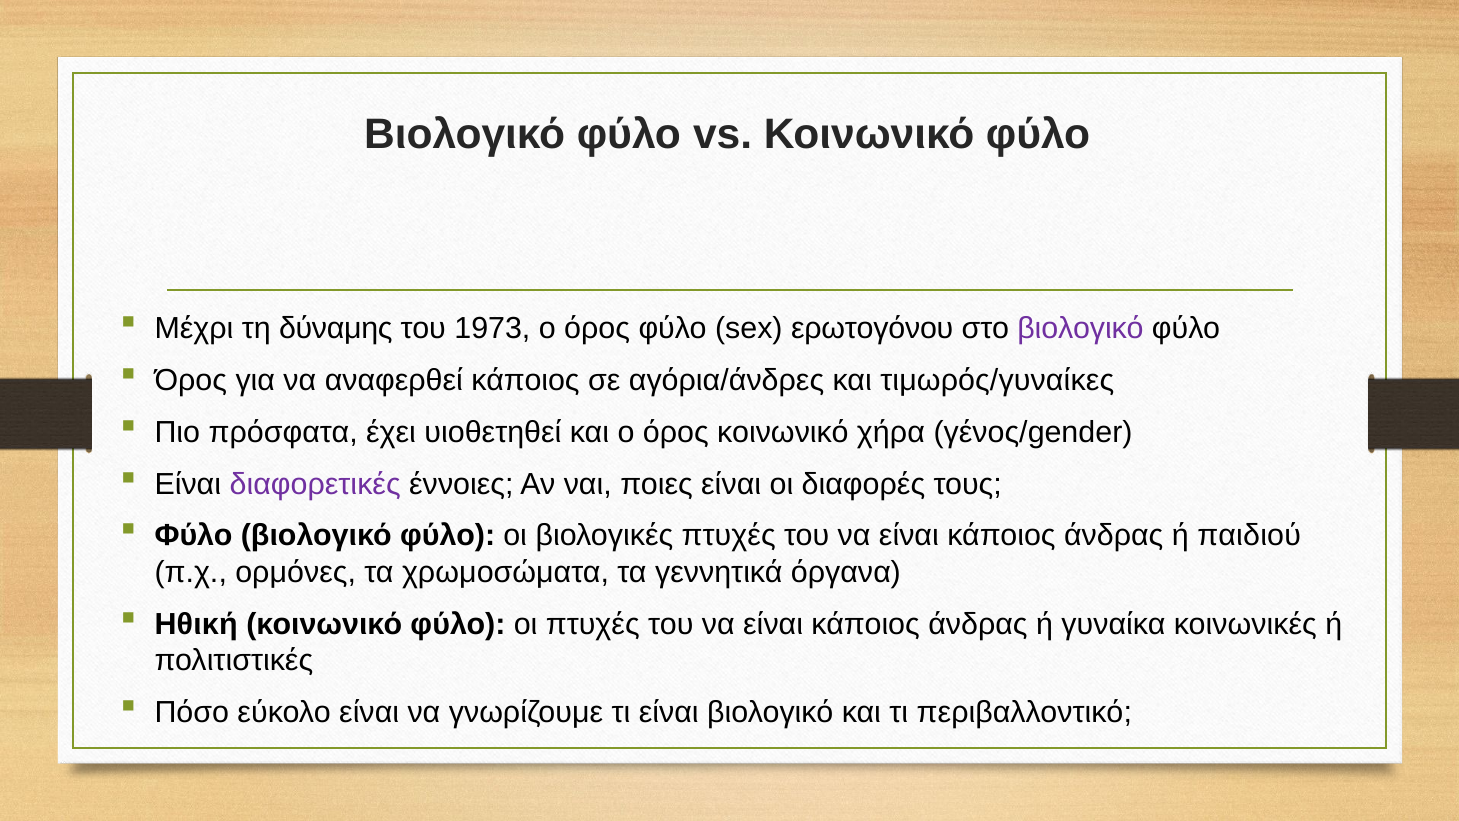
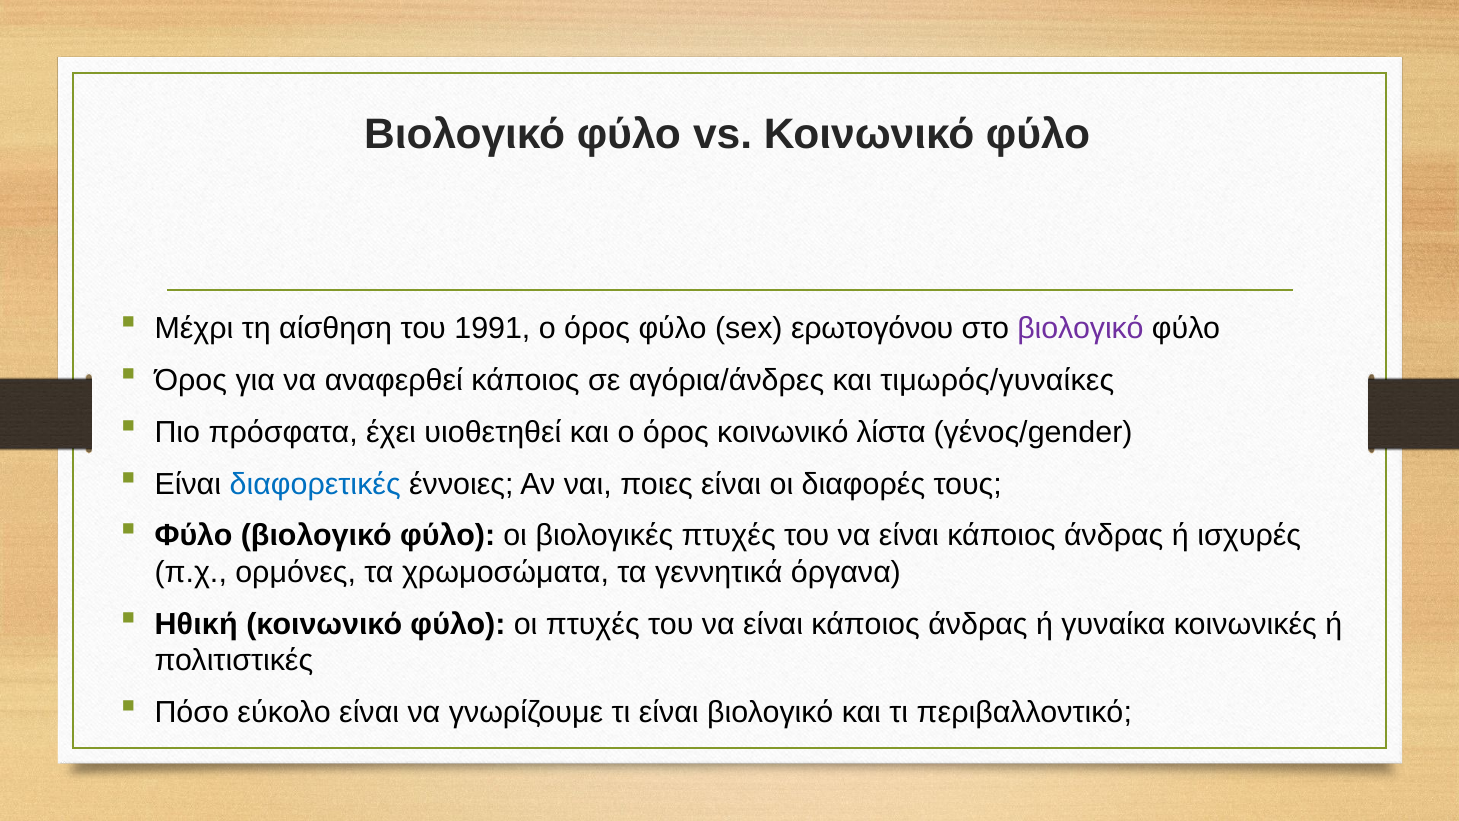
δύναμης: δύναμης -> αίσθηση
1973: 1973 -> 1991
χήρα: χήρα -> λίστα
διαφορετικές colour: purple -> blue
παιδιού: παιδιού -> ισχυρές
